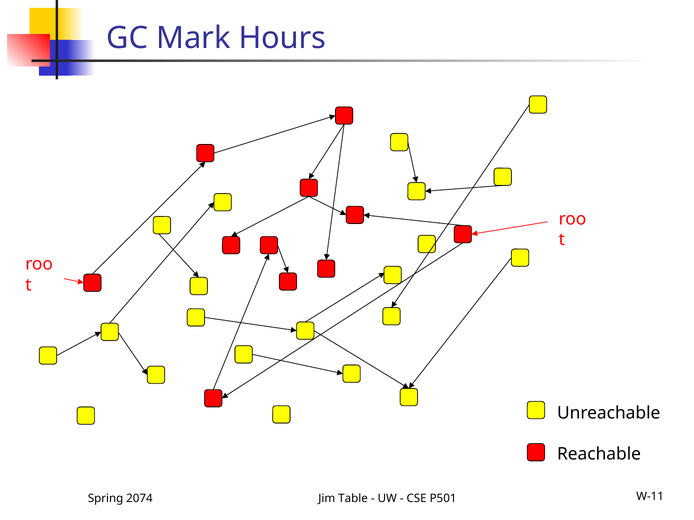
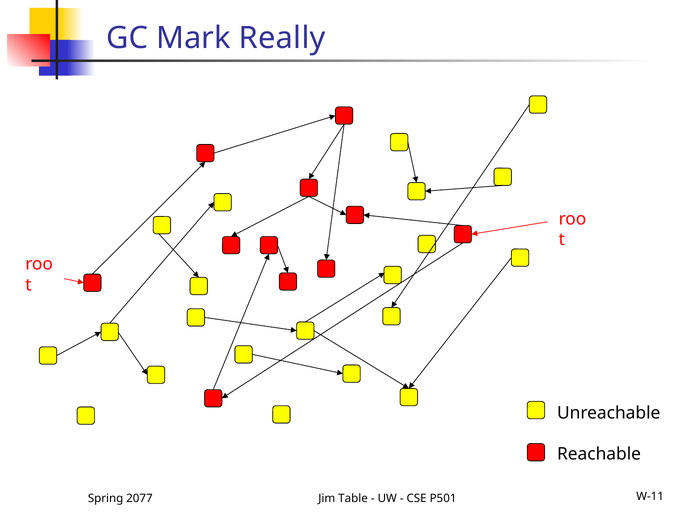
Hours: Hours -> Really
2074: 2074 -> 2077
